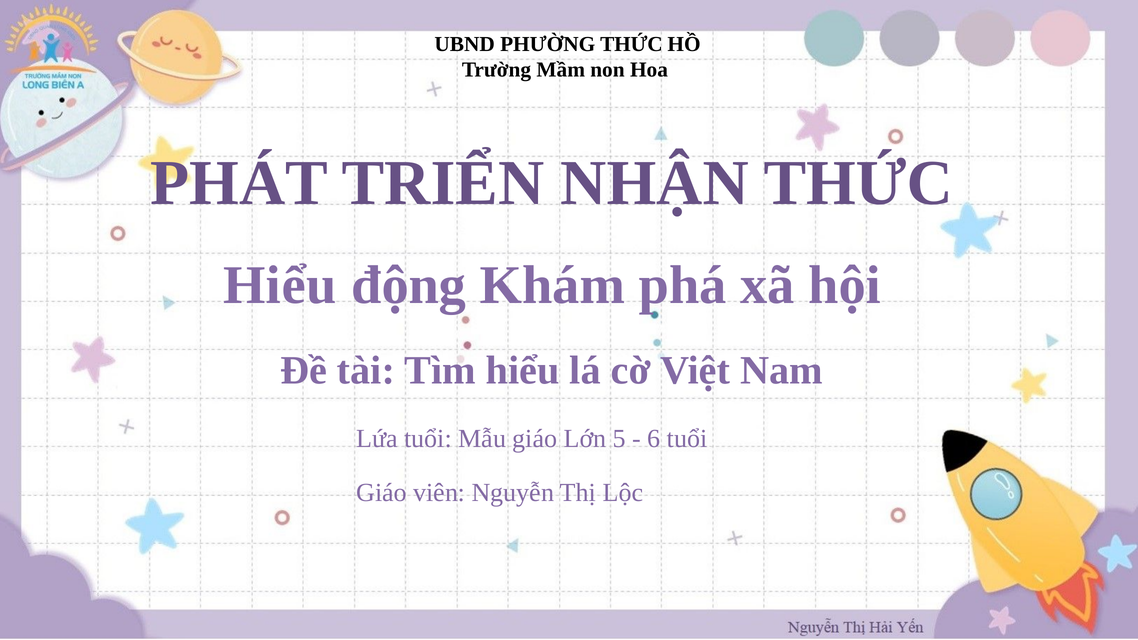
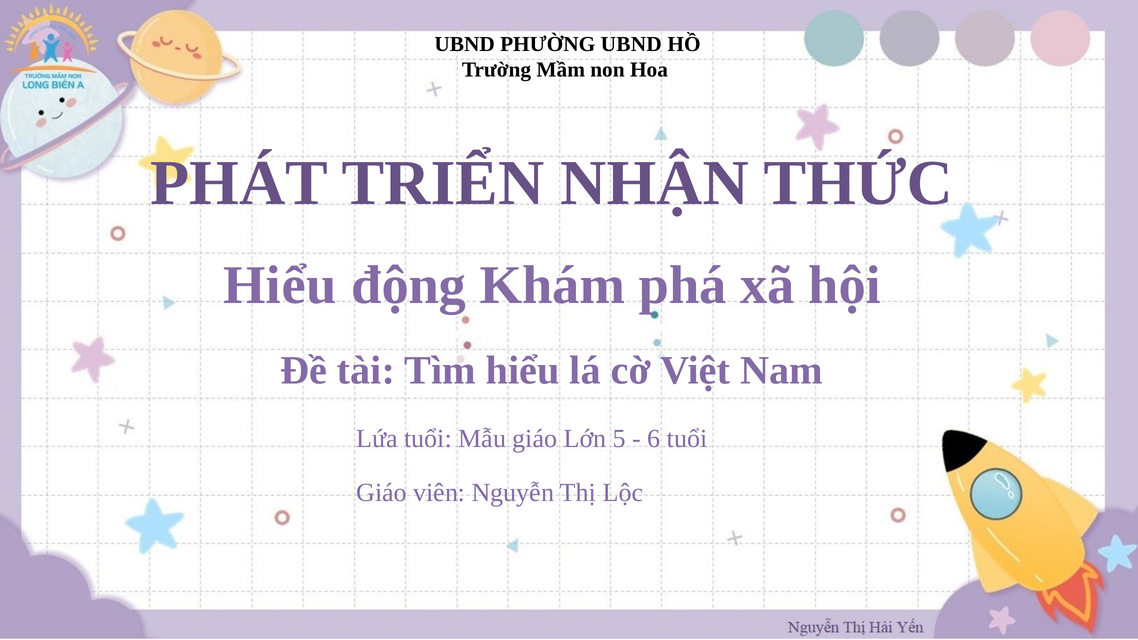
PHƯỜNG THỨC: THỨC -> UBND
